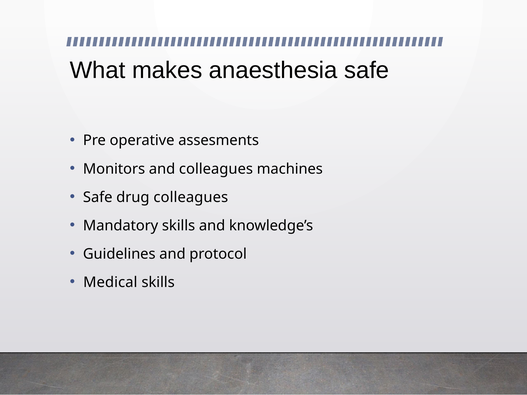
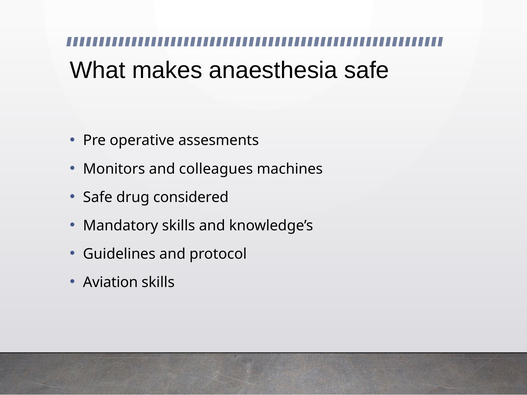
drug colleagues: colleagues -> considered
Medical: Medical -> Aviation
